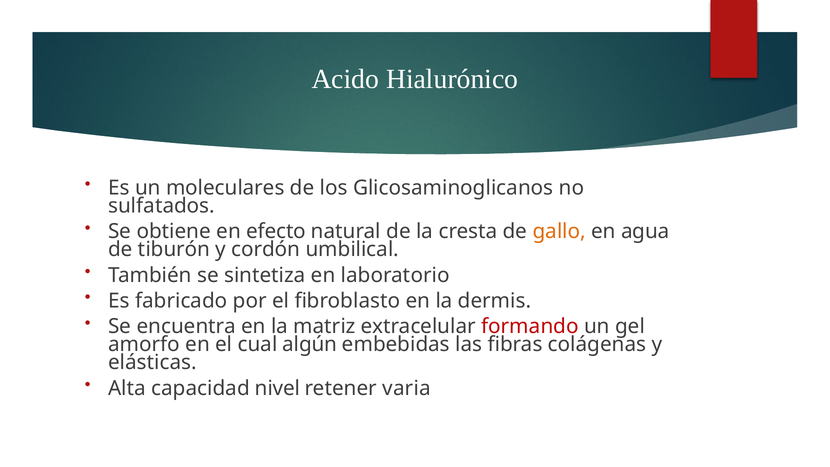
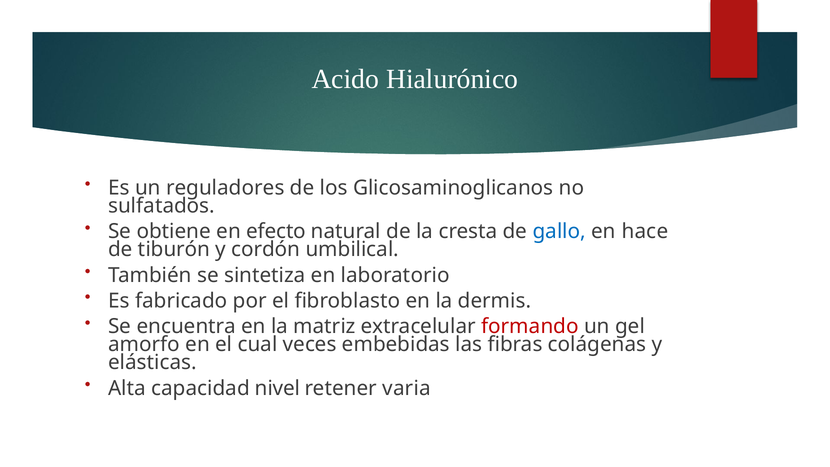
moleculares: moleculares -> reguladores
gallo colour: orange -> blue
agua: agua -> hace
algún: algún -> veces
